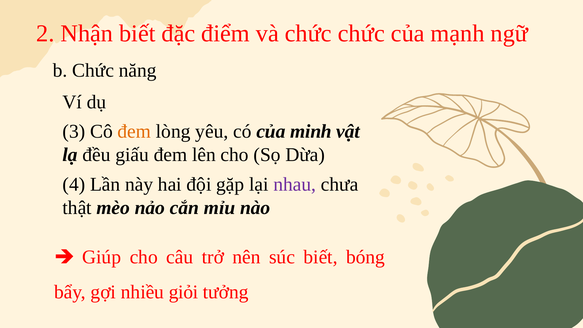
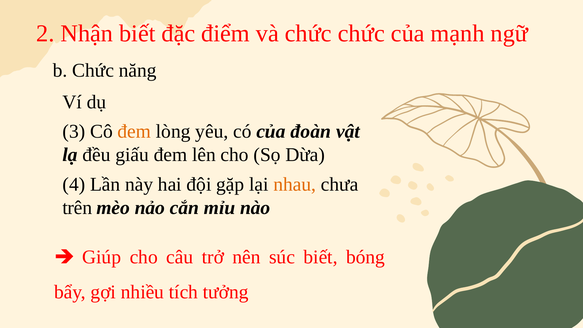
minh: minh -> đoàn
nhau colour: purple -> orange
thật: thật -> trên
giỏi: giỏi -> tích
